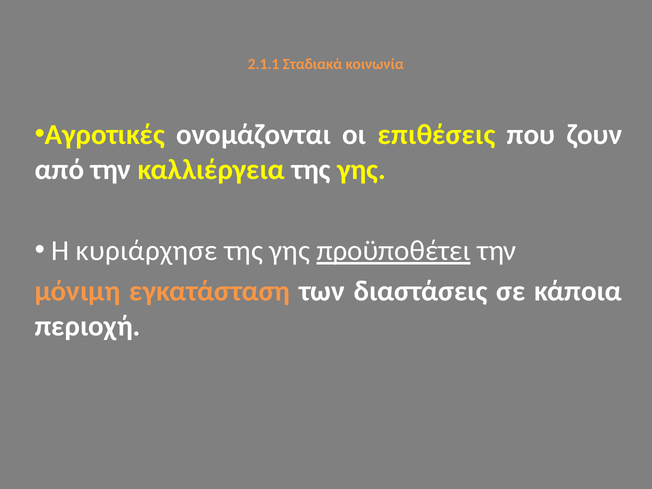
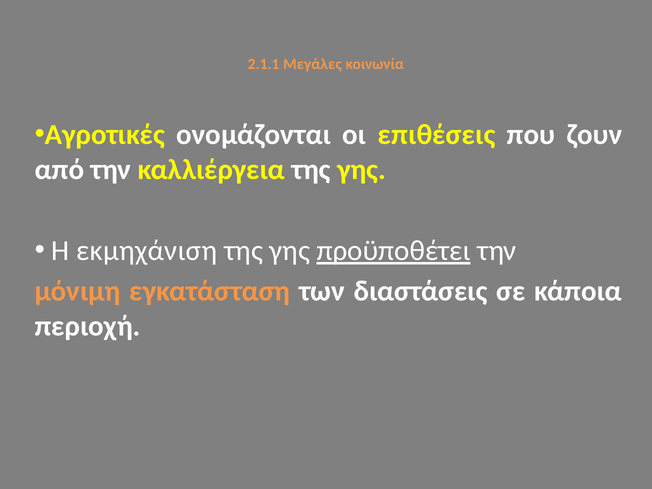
Σταδιακά: Σταδιακά -> Μεγάλες
κυριάρχησε: κυριάρχησε -> εκμηχάνιση
